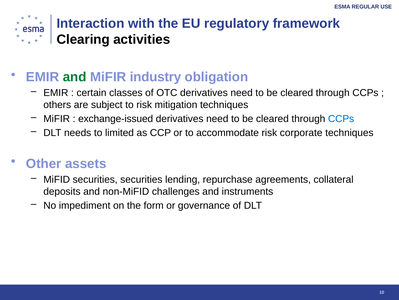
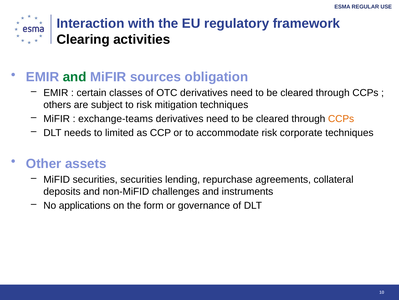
industry: industry -> sources
exchange-issued: exchange-issued -> exchange-teams
CCPs at (341, 118) colour: blue -> orange
impediment: impediment -> applications
